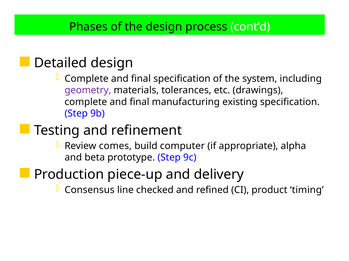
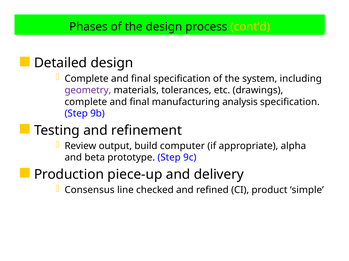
cont’d colour: white -> yellow
existing: existing -> analysis
comes: comes -> output
timing: timing -> simple
